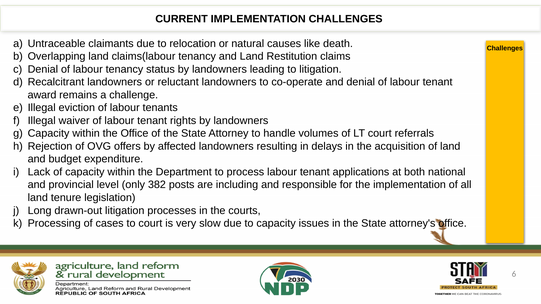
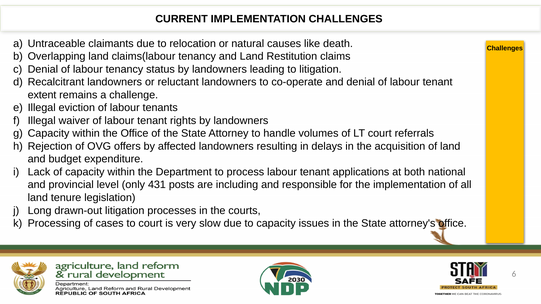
award: award -> extent
382: 382 -> 431
